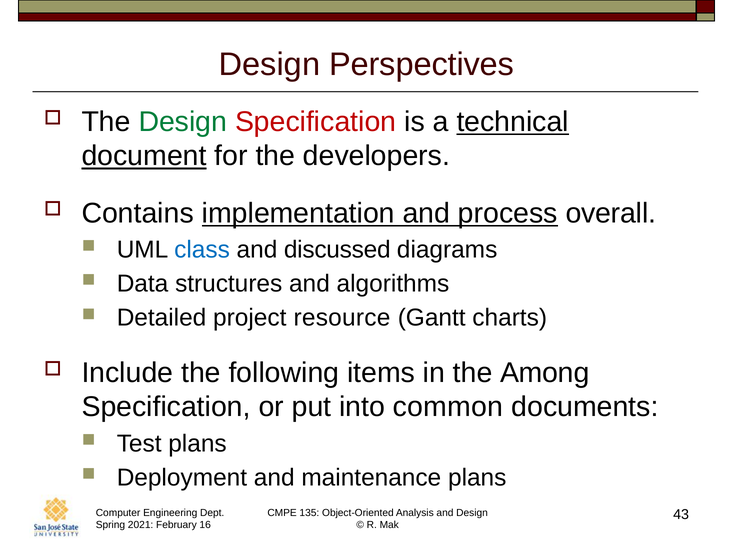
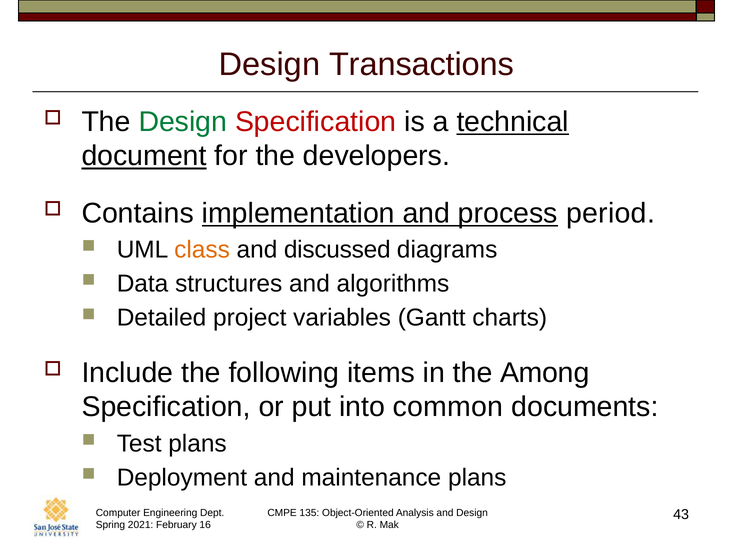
Perspectives: Perspectives -> Transactions
overall: overall -> period
class colour: blue -> orange
resource: resource -> variables
